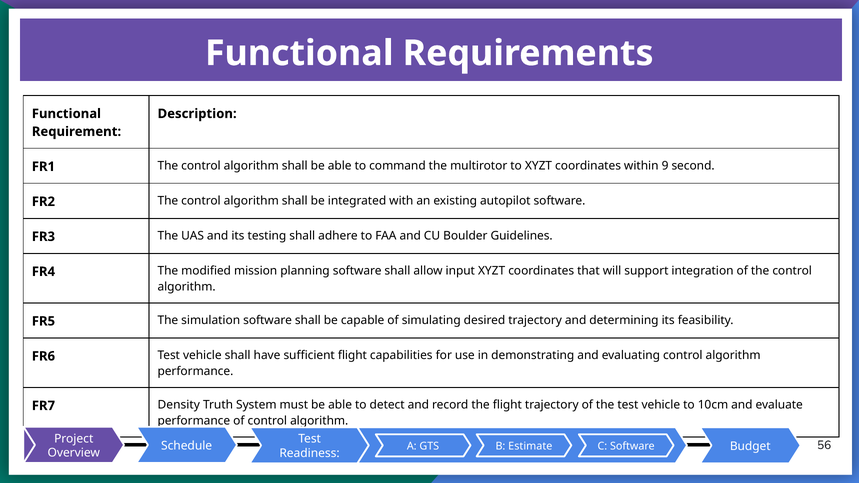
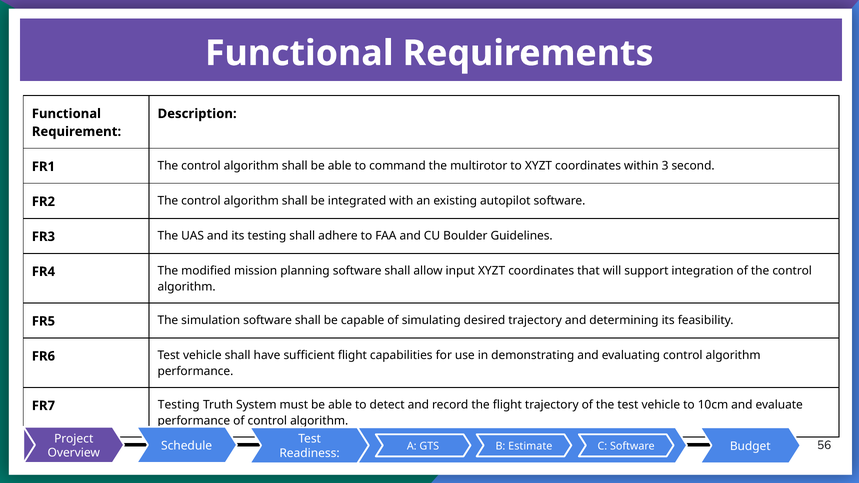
9: 9 -> 3
FR7 Density: Density -> Testing
